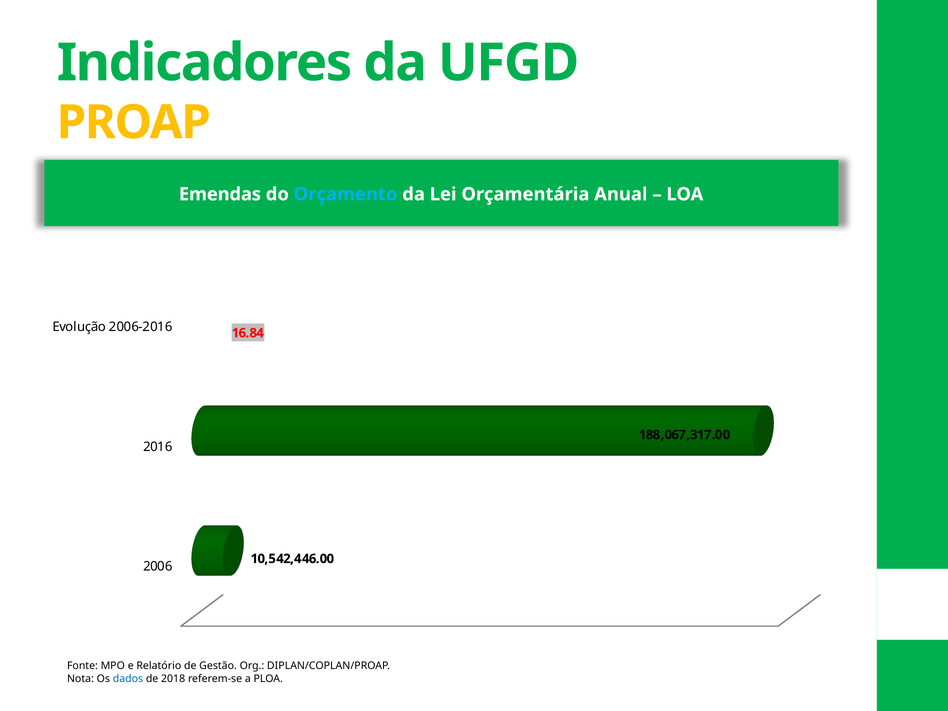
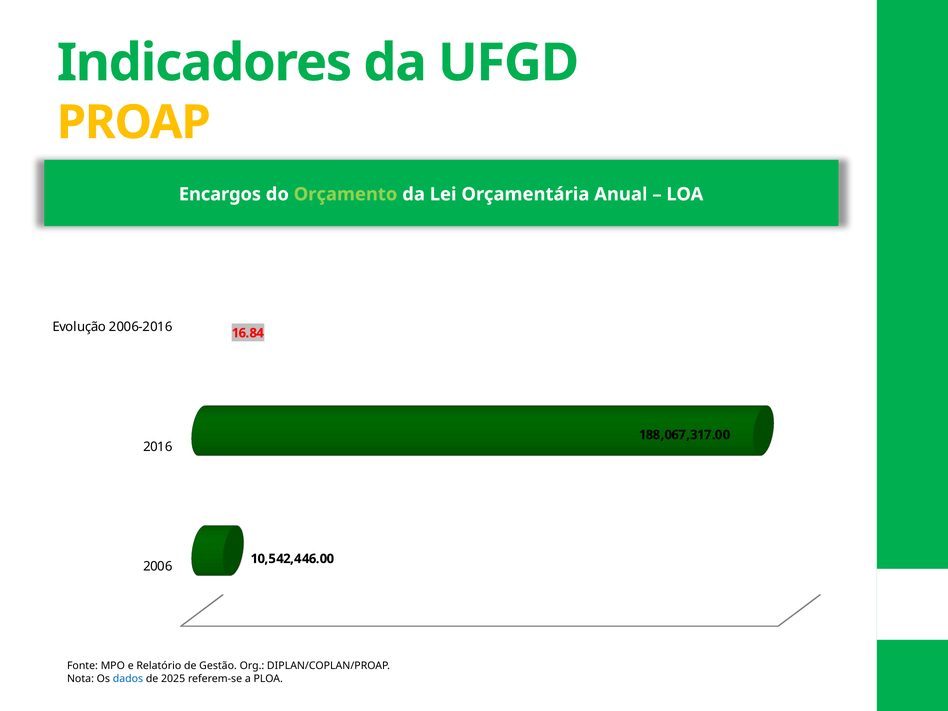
Emendas: Emendas -> Encargos
Orçamento colour: light blue -> light green
2018: 2018 -> 2025
